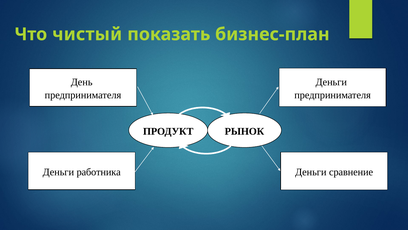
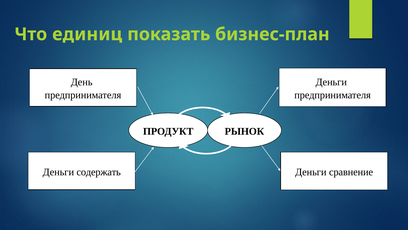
чистый: чистый -> единиц
работника: работника -> содержать
